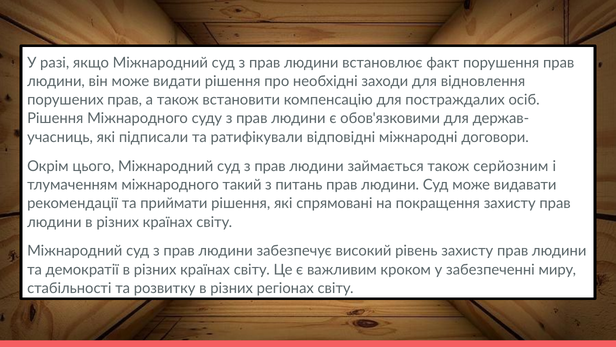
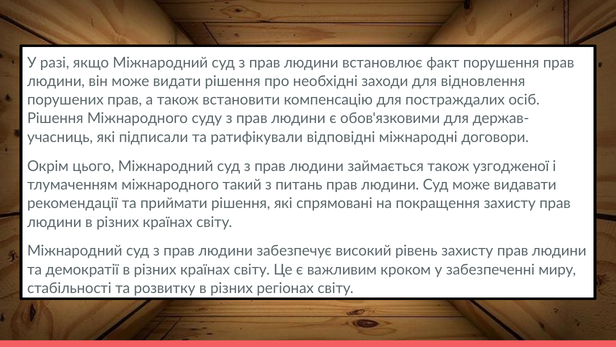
серйозним: серйозним -> узгодженої
